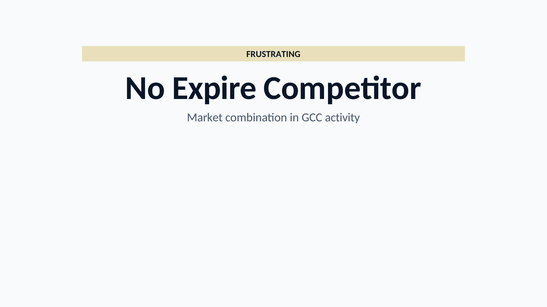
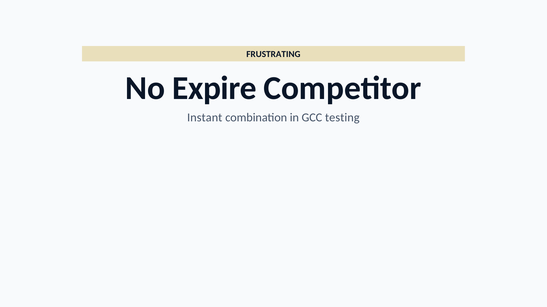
Market: Market -> Instant
activity: activity -> testing
